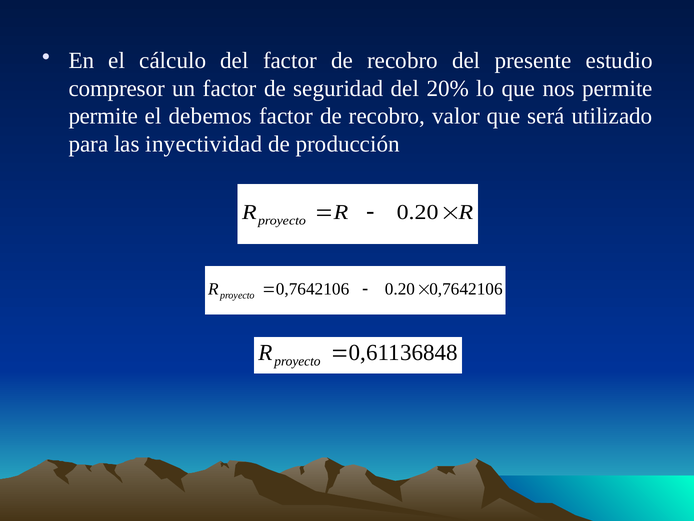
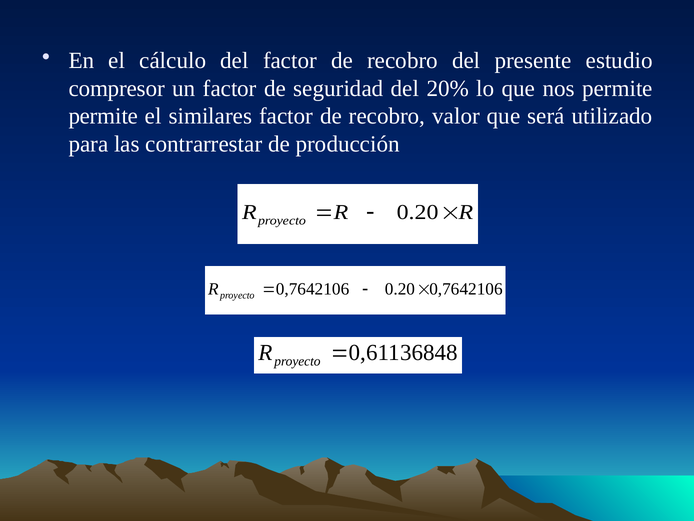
debemos: debemos -> similares
inyectividad: inyectividad -> contrarrestar
